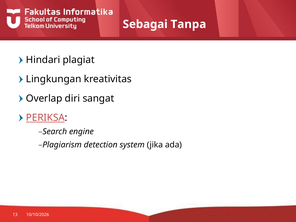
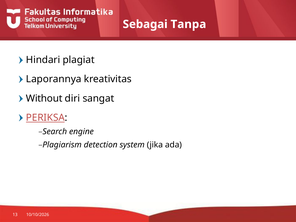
Lingkungan: Lingkungan -> Laporannya
Overlap: Overlap -> Without
